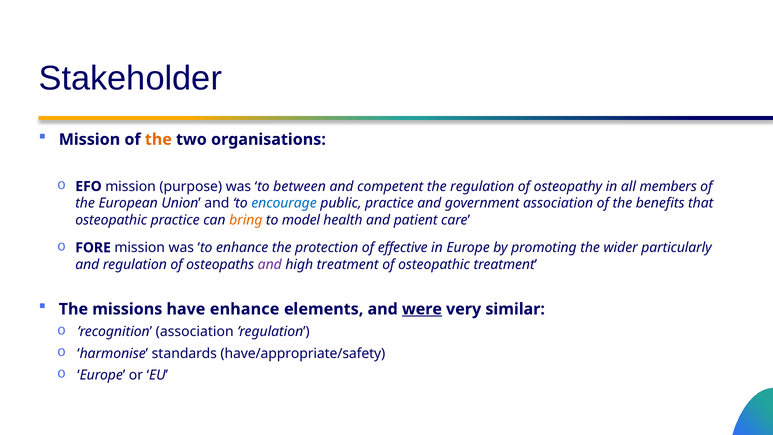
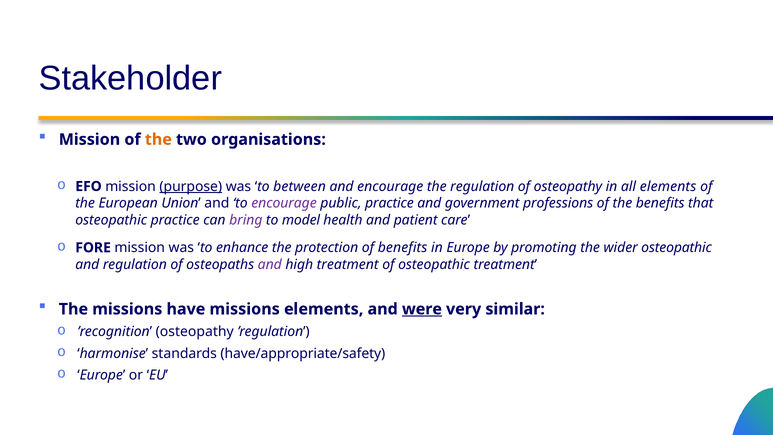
purpose underline: none -> present
and competent: competent -> encourage
all members: members -> elements
encourage at (284, 203) colour: blue -> purple
government association: association -> professions
bring colour: orange -> purple
of effective: effective -> benefits
wider particularly: particularly -> osteopathic
have enhance: enhance -> missions
’recognition association: association -> osteopathy
